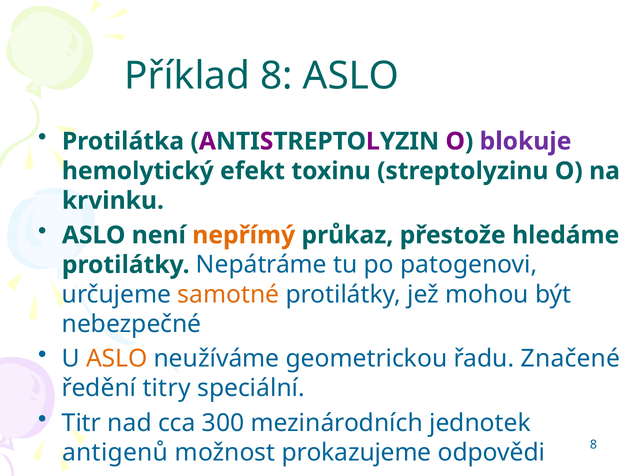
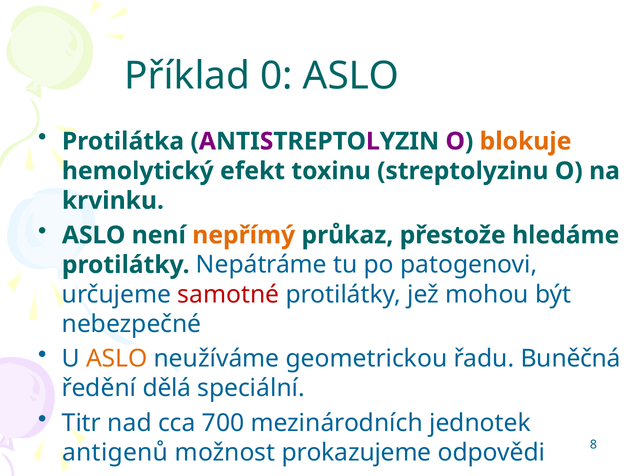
Příklad 8: 8 -> 0
blokuje colour: purple -> orange
samotné colour: orange -> red
Značené: Značené -> Buněčná
titry: titry -> dělá
300: 300 -> 700
